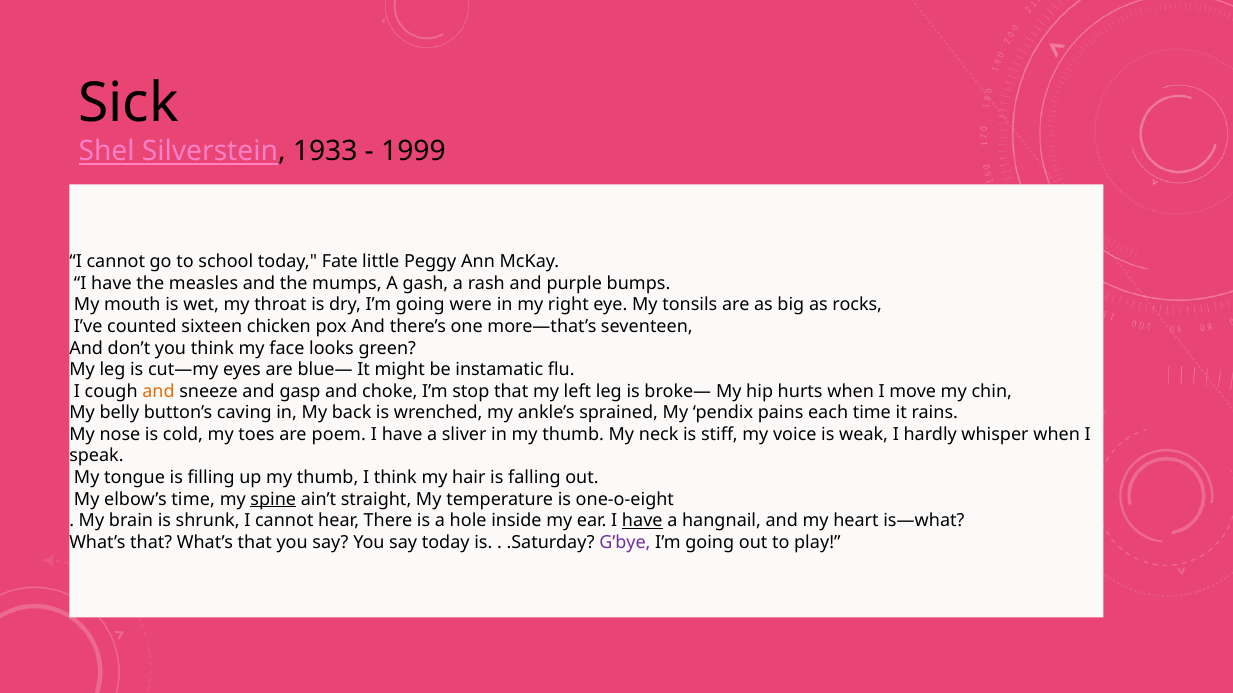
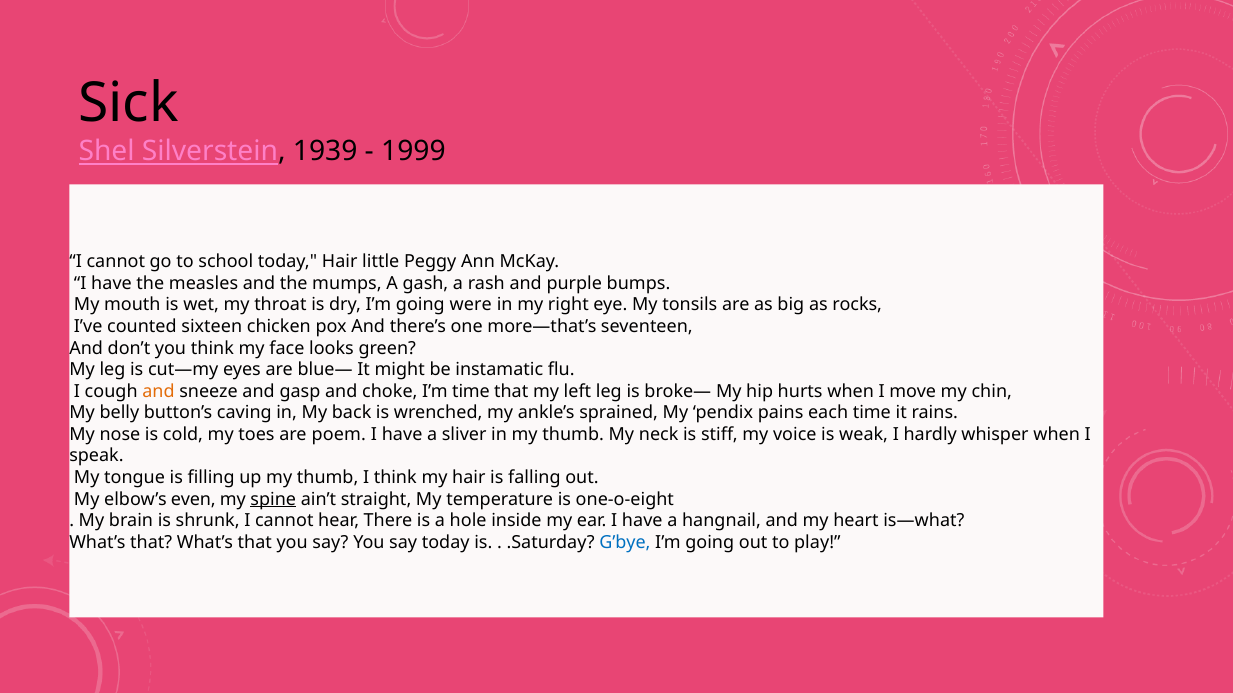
1933: 1933 -> 1939
today Fate: Fate -> Hair
I’m stop: stop -> time
elbow’s time: time -> even
have at (642, 521) underline: present -> none
G’bye colour: purple -> blue
